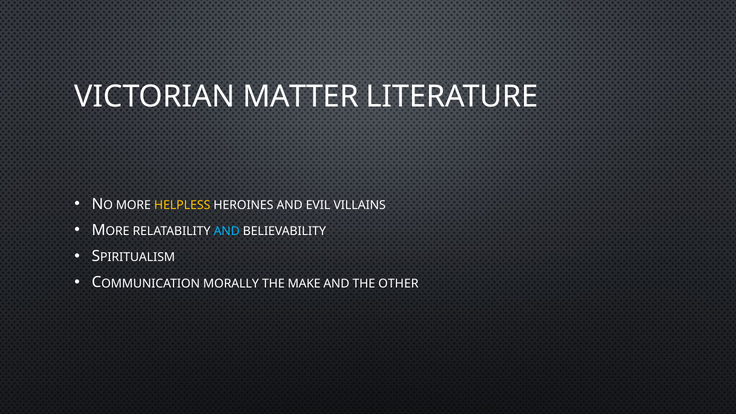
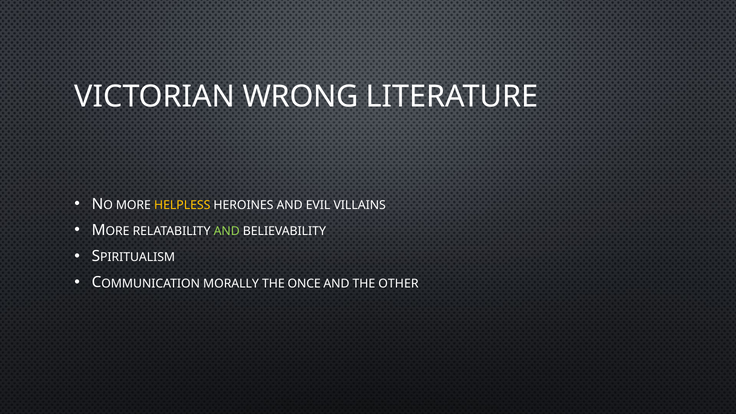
MATTER: MATTER -> WRONG
AND at (227, 231) colour: light blue -> light green
MAKE: MAKE -> ONCE
